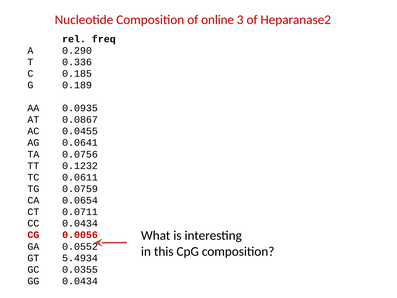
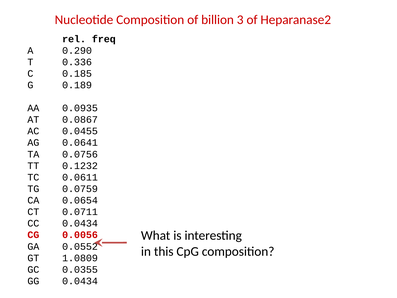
online: online -> billion
5.4934: 5.4934 -> 1.0809
